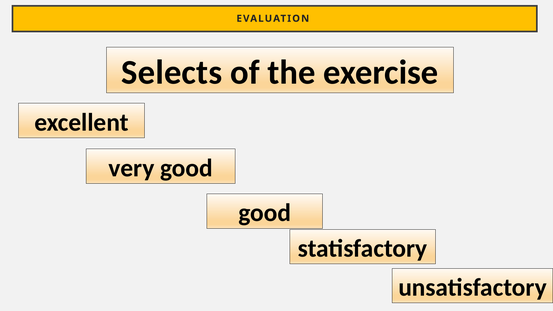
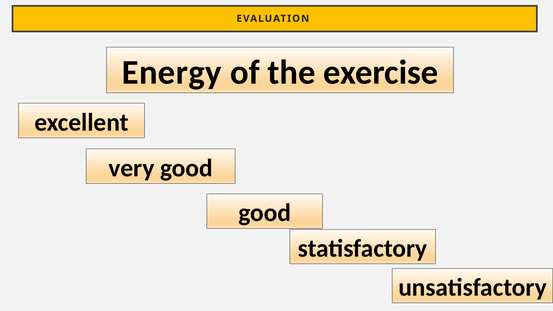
Selects: Selects -> Energy
